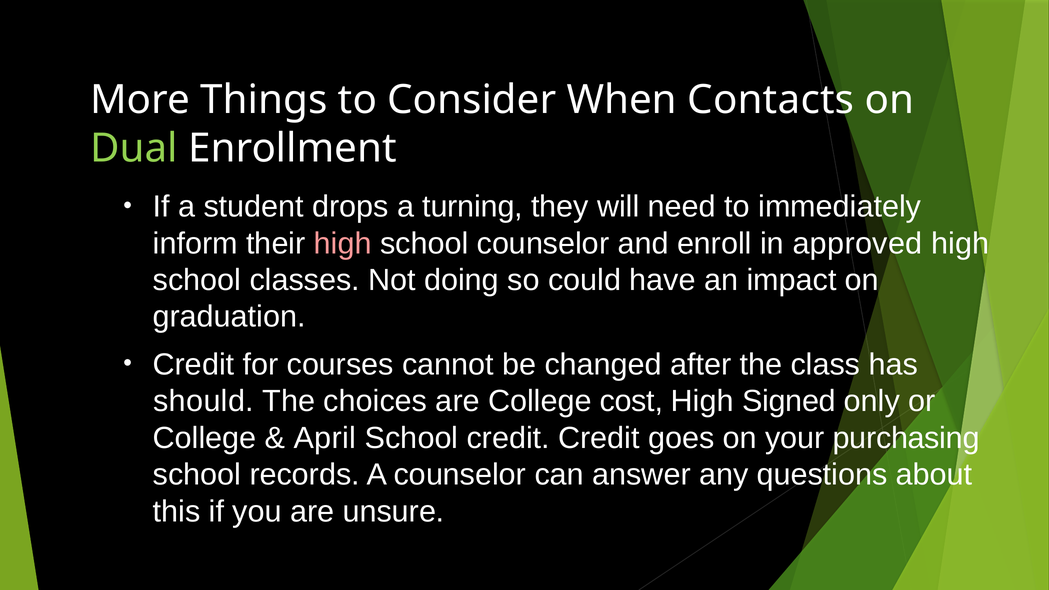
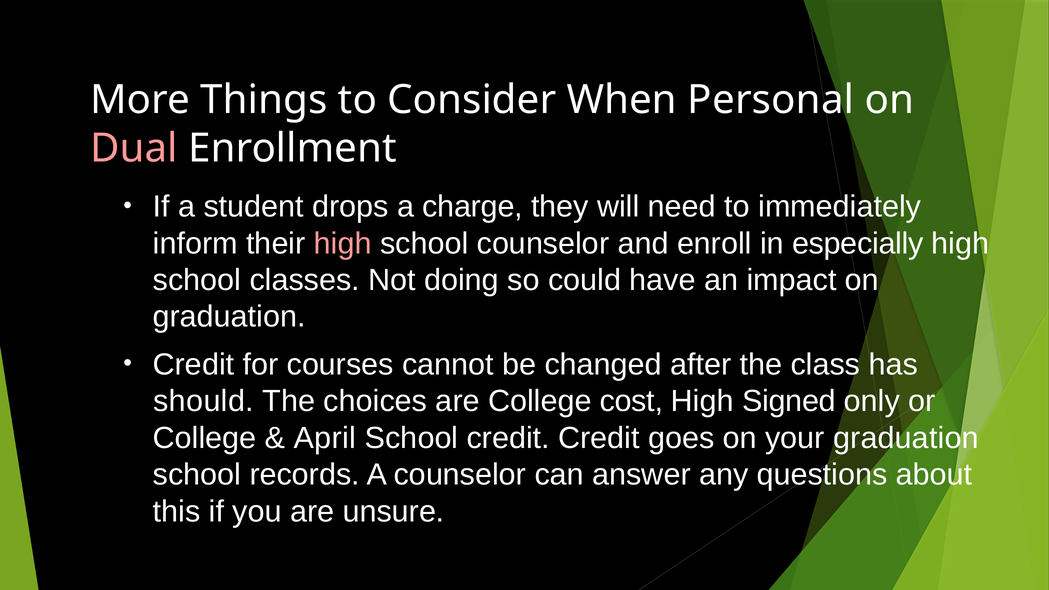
Contacts: Contacts -> Personal
Dual colour: light green -> pink
turning: turning -> charge
approved: approved -> especially
your purchasing: purchasing -> graduation
